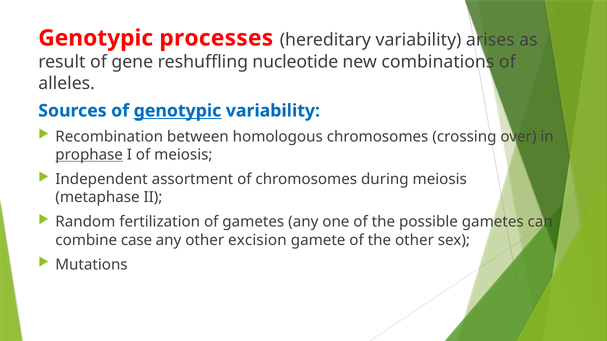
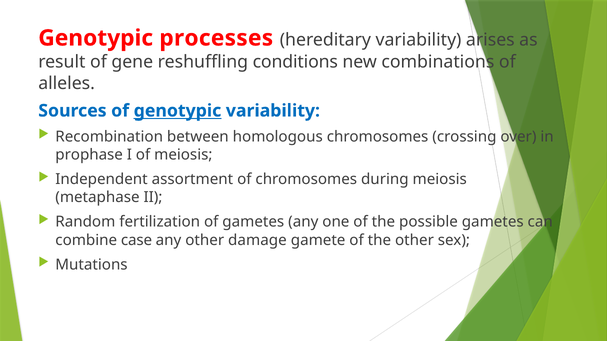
nucleotide: nucleotide -> conditions
prophase underline: present -> none
excision: excision -> damage
